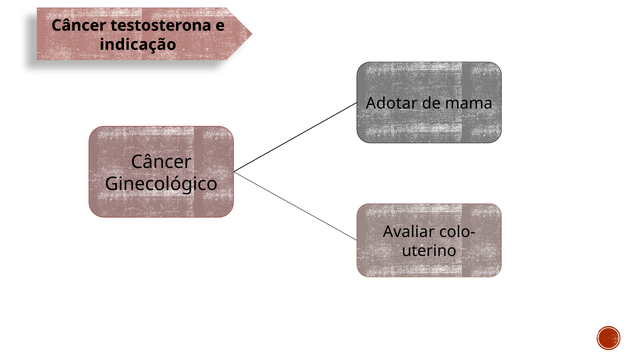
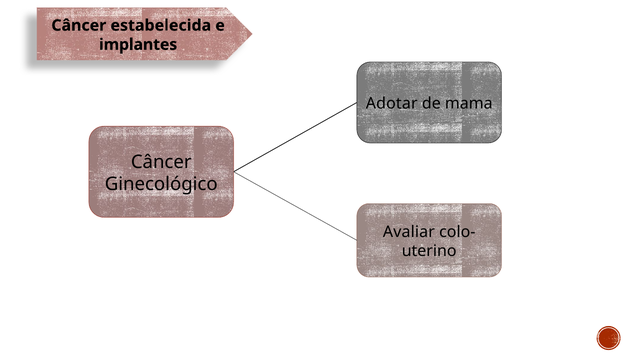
testosterona: testosterona -> estabelecida
indicação: indicação -> implantes
